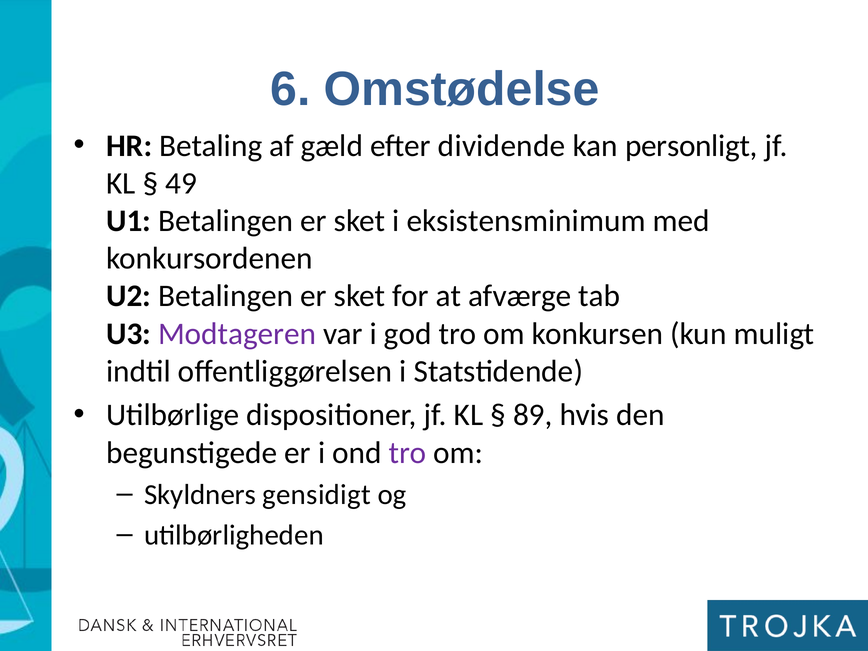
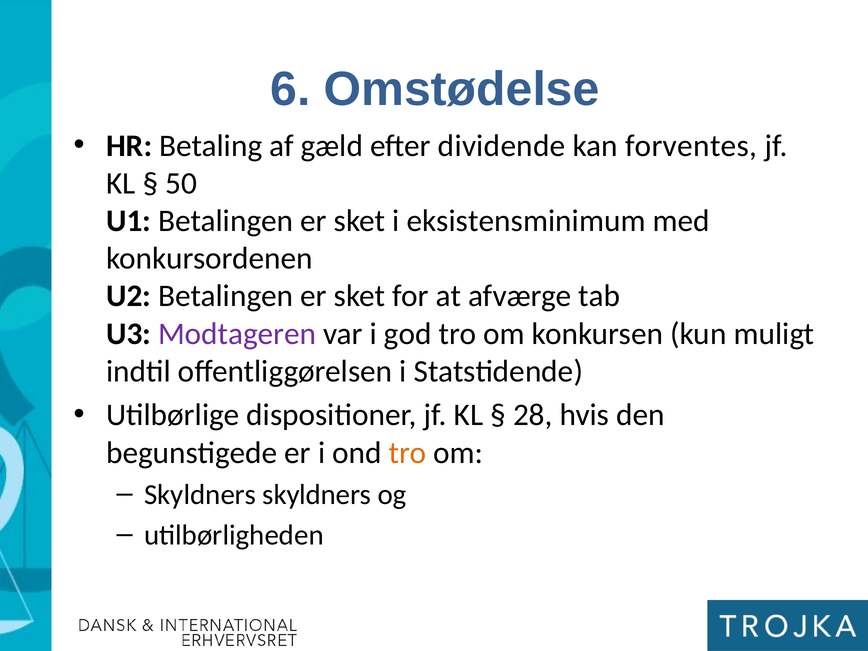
personligt: personligt -> forventes
49: 49 -> 50
89: 89 -> 28
tro at (408, 453) colour: purple -> orange
Skyldners gensidigt: gensidigt -> skyldners
